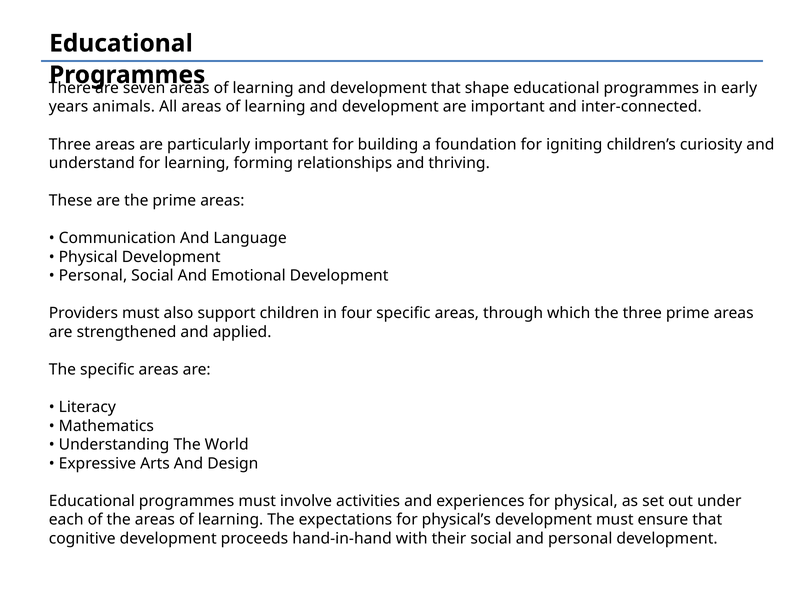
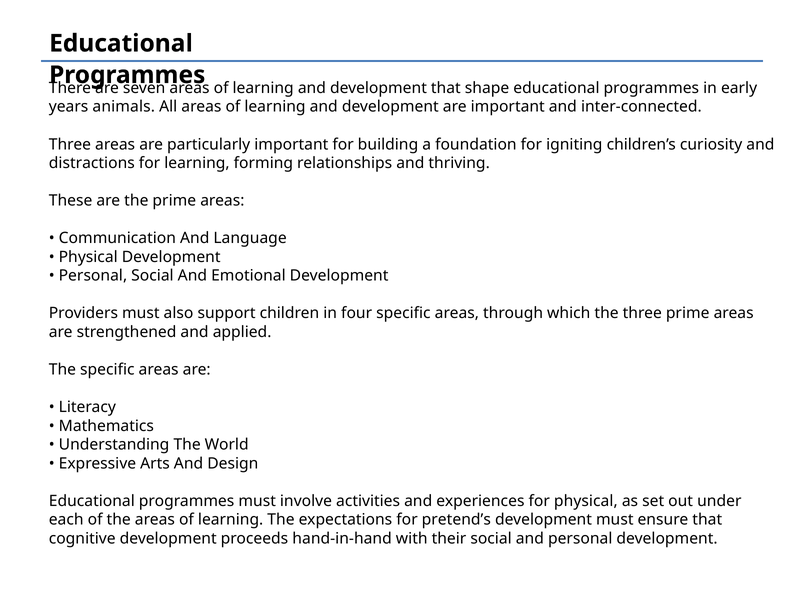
understand: understand -> distractions
physical’s: physical’s -> pretend’s
